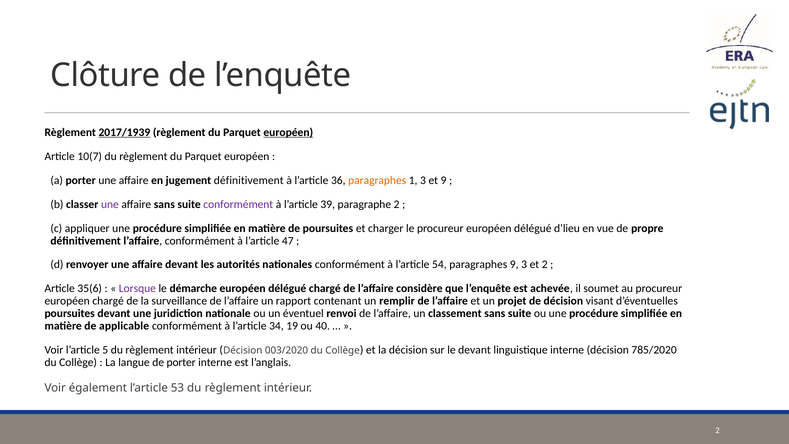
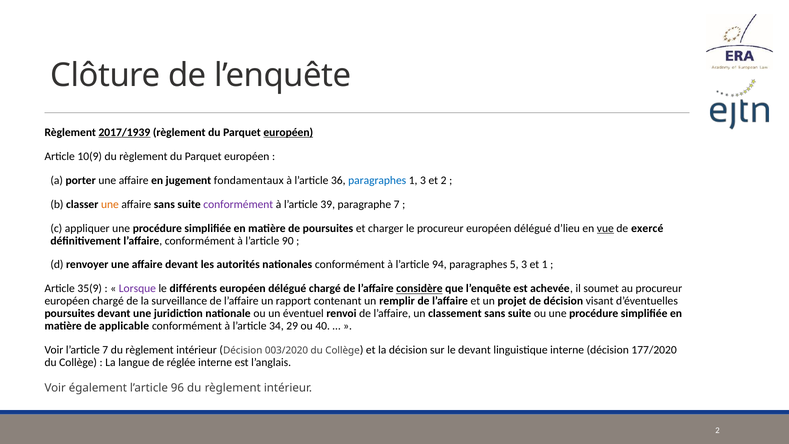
10(7: 10(7 -> 10(9
jugement définitivement: définitivement -> fondamentaux
paragraphes at (377, 180) colour: orange -> blue
et 9: 9 -> 2
une at (110, 204) colour: purple -> orange
paragraphe 2: 2 -> 7
vue underline: none -> present
propre: propre -> exercé
47: 47 -> 90
54: 54 -> 94
paragraphes 9: 9 -> 5
et 2: 2 -> 1
35(6: 35(6 -> 35(9
démarche: démarche -> différents
considère underline: none -> present
19: 19 -> 29
l’article 5: 5 -> 7
785/2020: 785/2020 -> 177/2020
de porter: porter -> réglée
53: 53 -> 96
